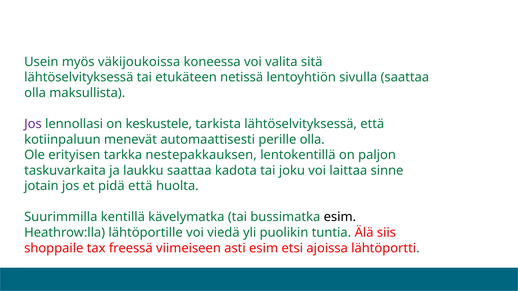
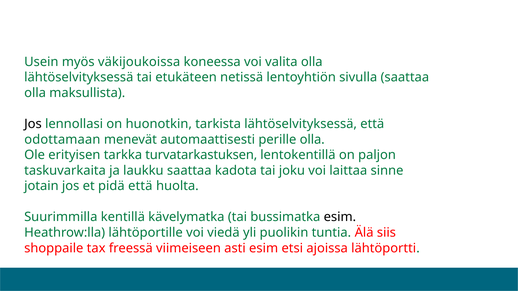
valita sitä: sitä -> olla
Jos at (33, 124) colour: purple -> black
keskustele: keskustele -> huonotkin
kotiinpaluun: kotiinpaluun -> odottamaan
nestepakkauksen: nestepakkauksen -> turvatarkastuksen
